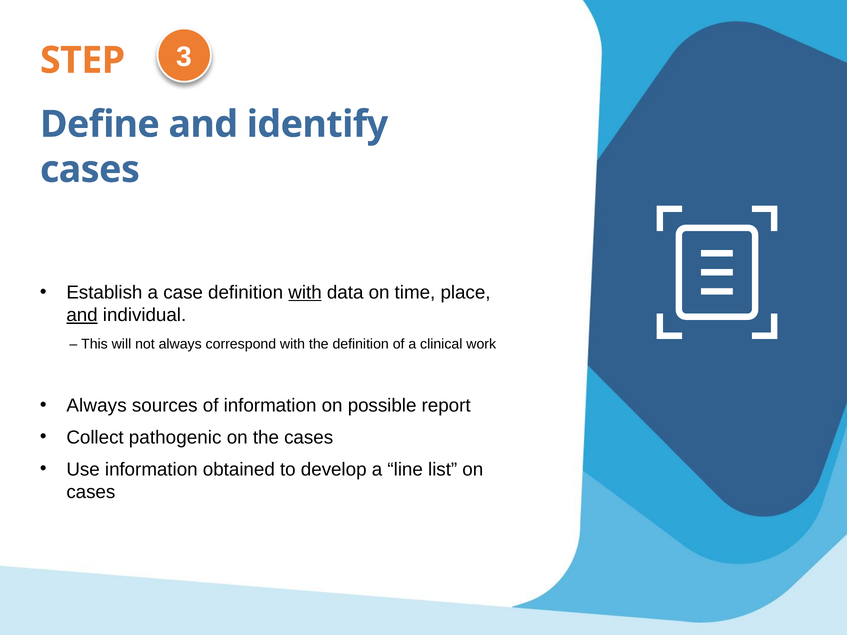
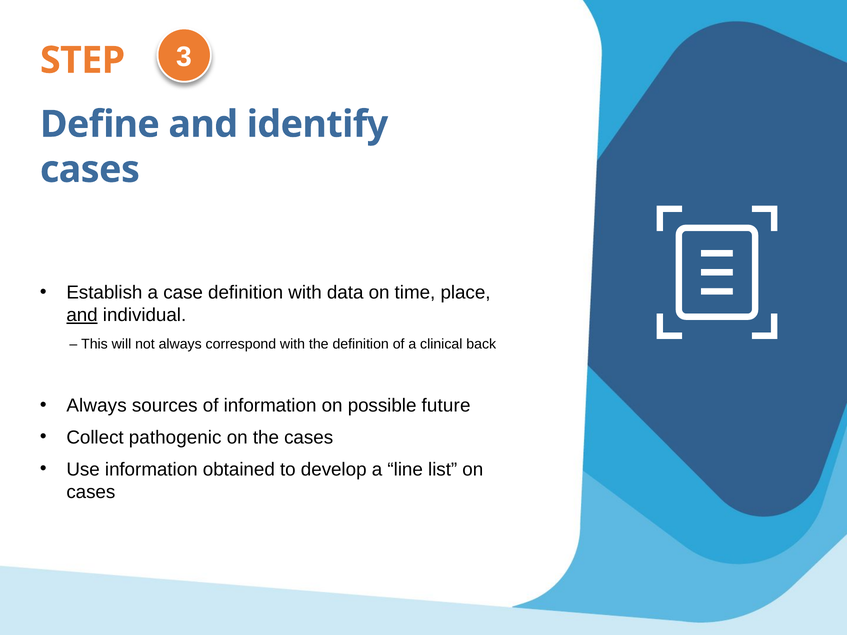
with at (305, 293) underline: present -> none
work: work -> back
report: report -> future
